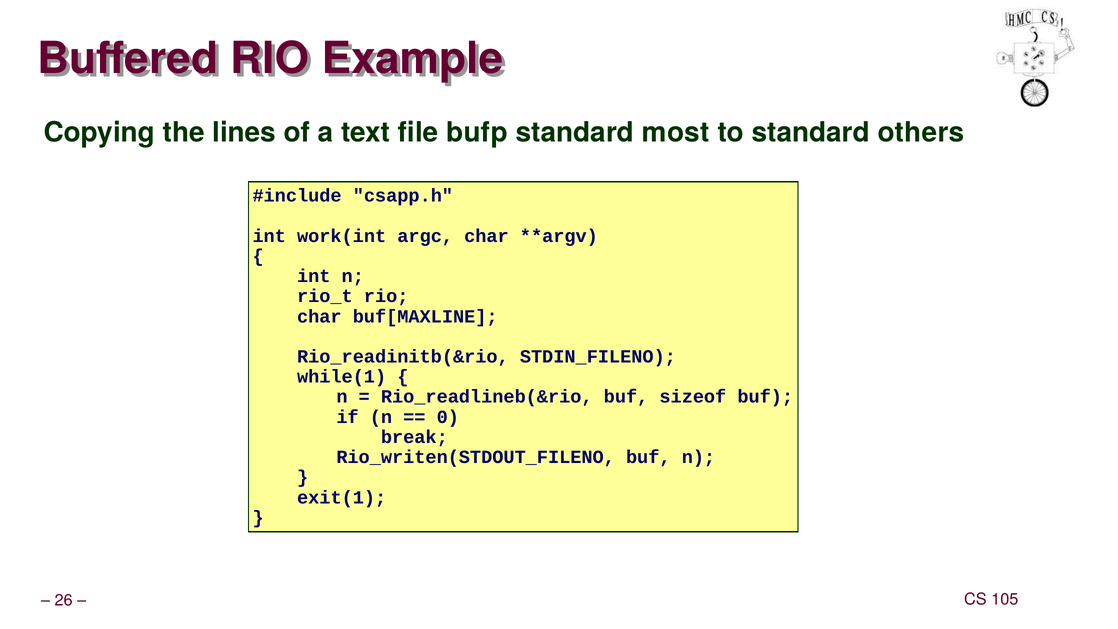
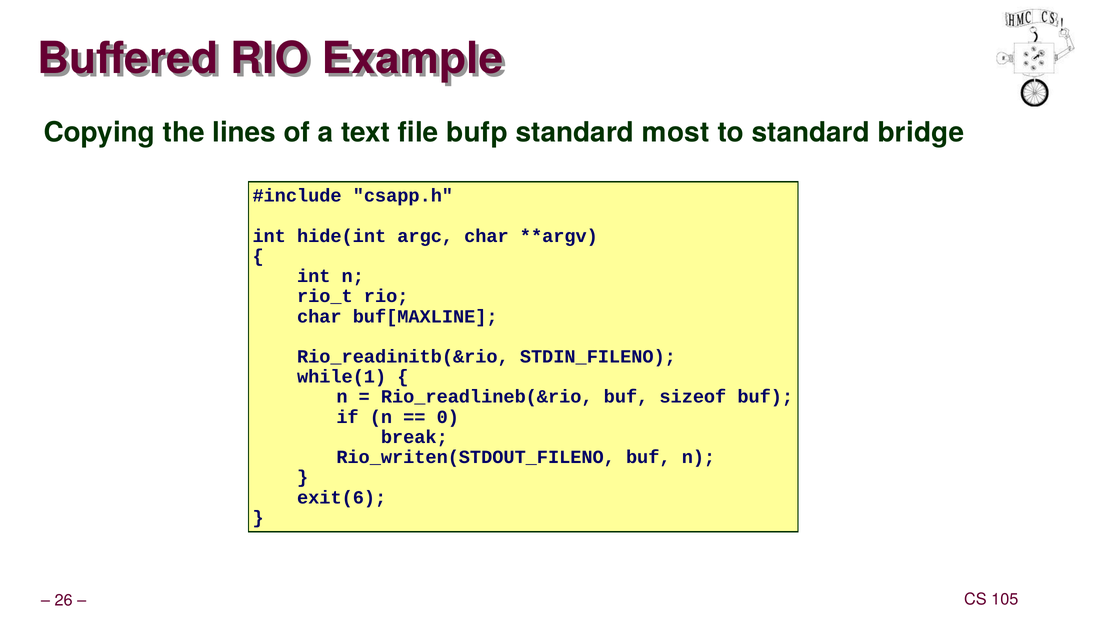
others: others -> bridge
work(int: work(int -> hide(int
exit(1: exit(1 -> exit(6
